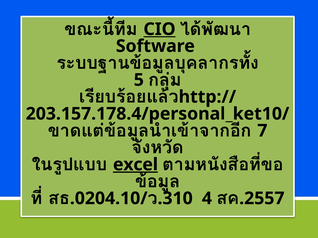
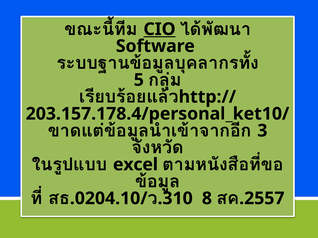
7: 7 -> 3
excel underline: present -> none
4: 4 -> 8
